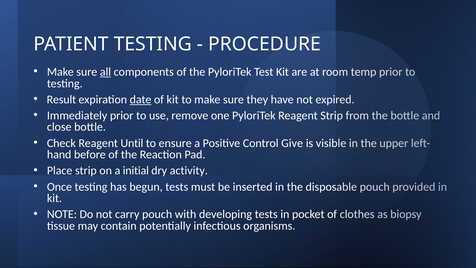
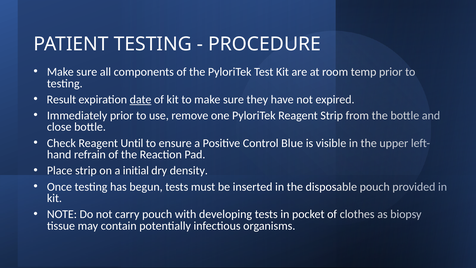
all underline: present -> none
Give: Give -> Blue
before: before -> refrain
activity: activity -> density
